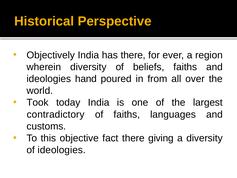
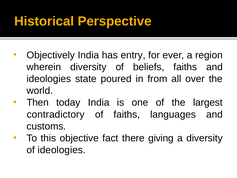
has there: there -> entry
hand: hand -> state
Took: Took -> Then
